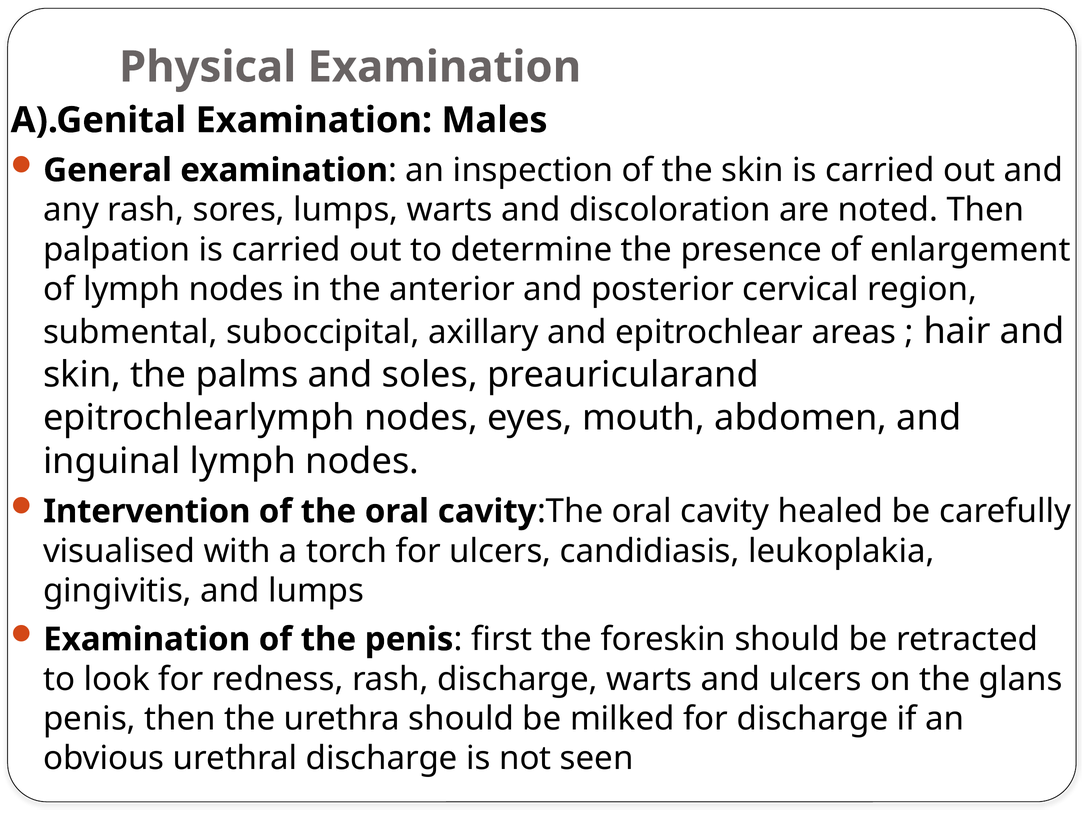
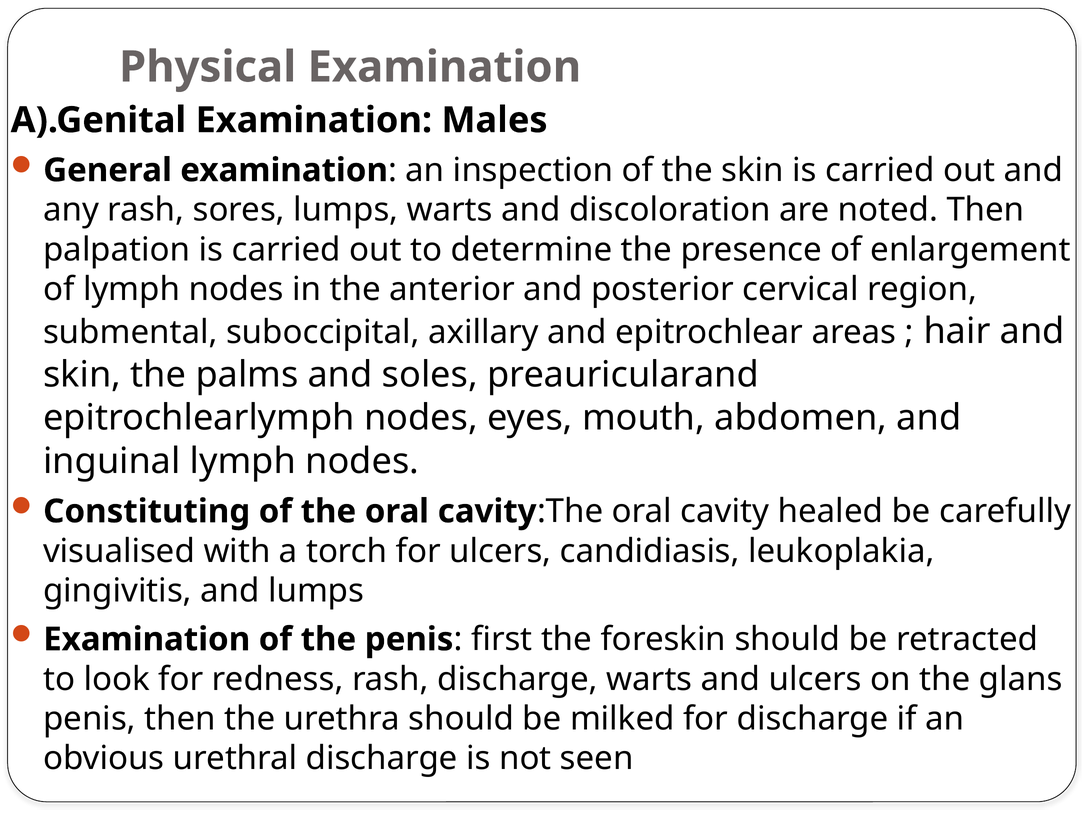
Intervention: Intervention -> Constituting
